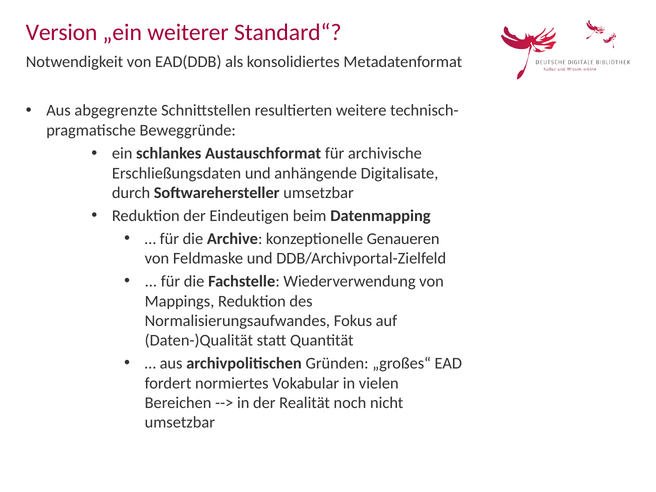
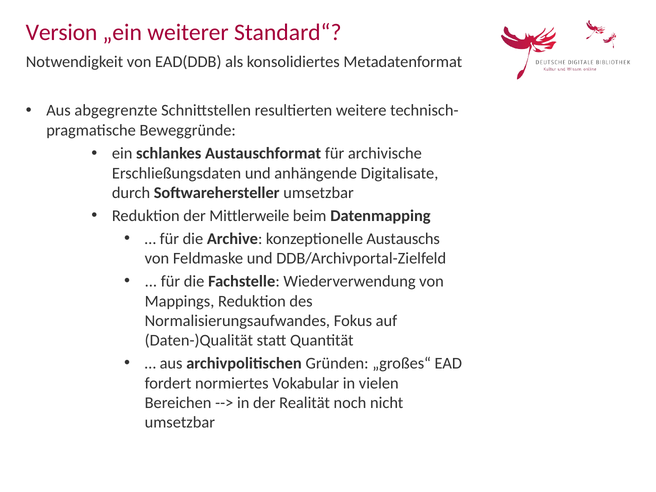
Eindeutigen: Eindeutigen -> Mittlerweile
Genaueren: Genaueren -> Austauschs
